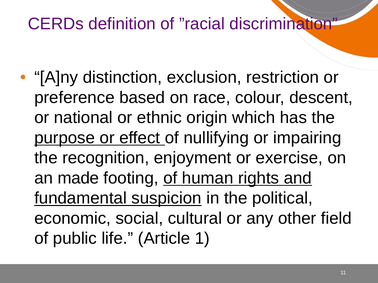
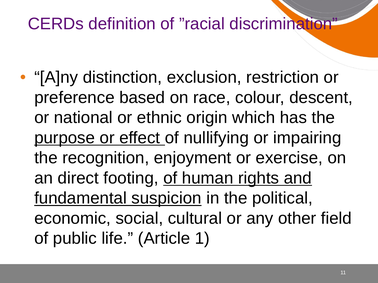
made: made -> direct
